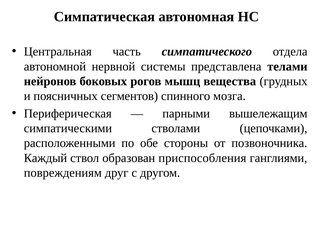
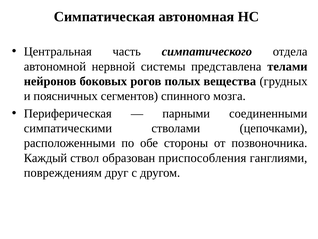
мышц: мышц -> полых
вышележащим: вышележащим -> соединенными
